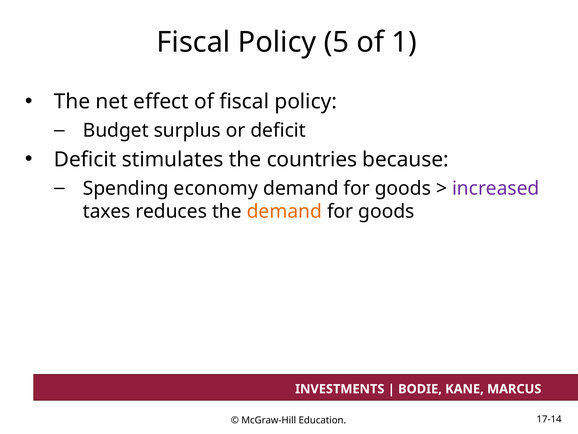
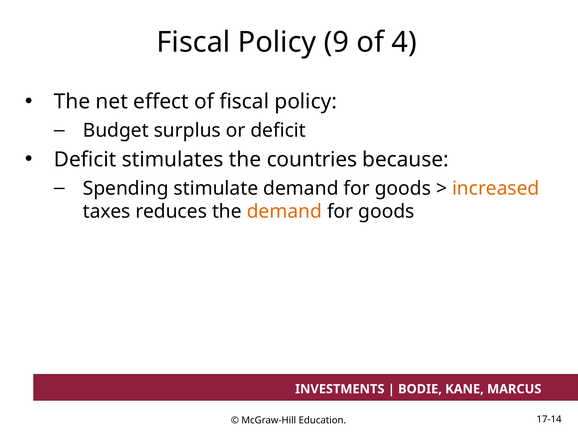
5: 5 -> 9
1: 1 -> 4
economy: economy -> stimulate
increased colour: purple -> orange
